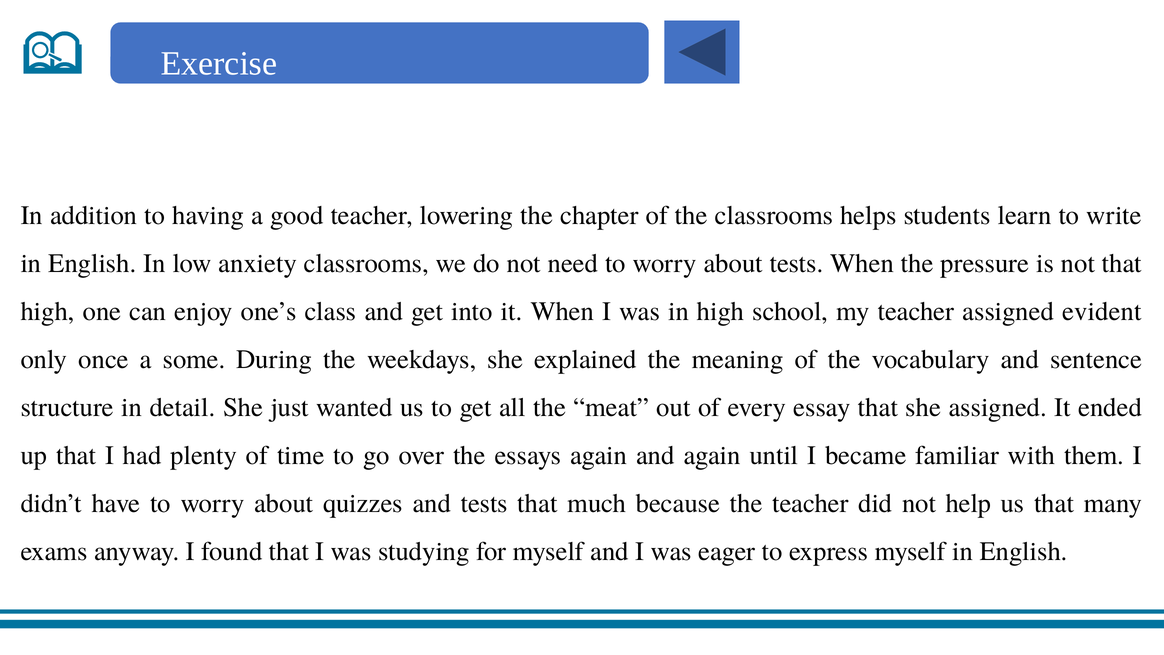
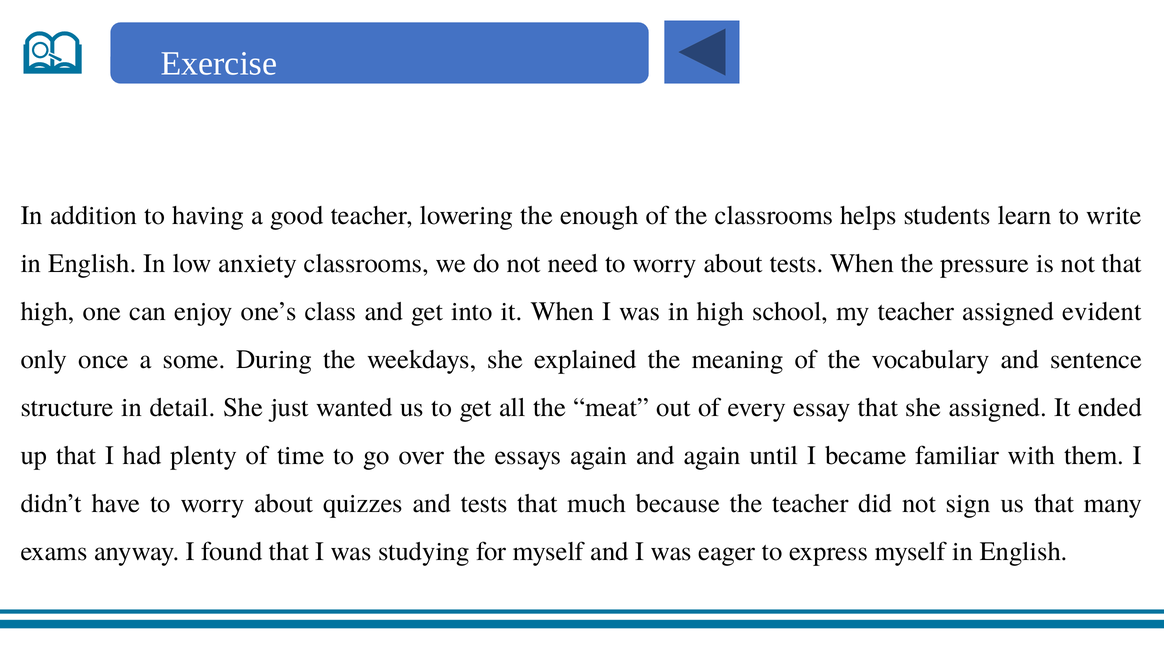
chapter: chapter -> enough
help: help -> sign
